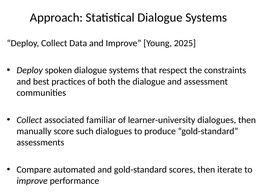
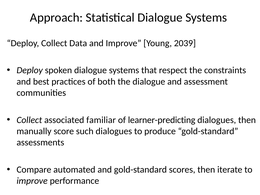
2025: 2025 -> 2039
learner-university: learner-university -> learner-predicting
